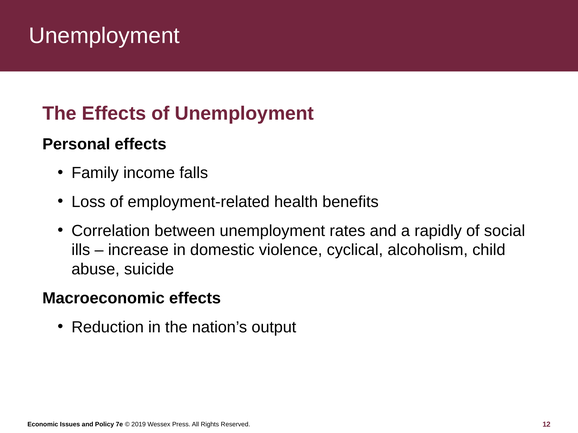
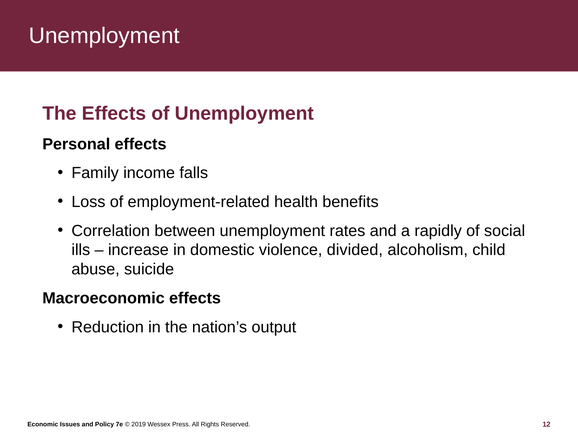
cyclical: cyclical -> divided
